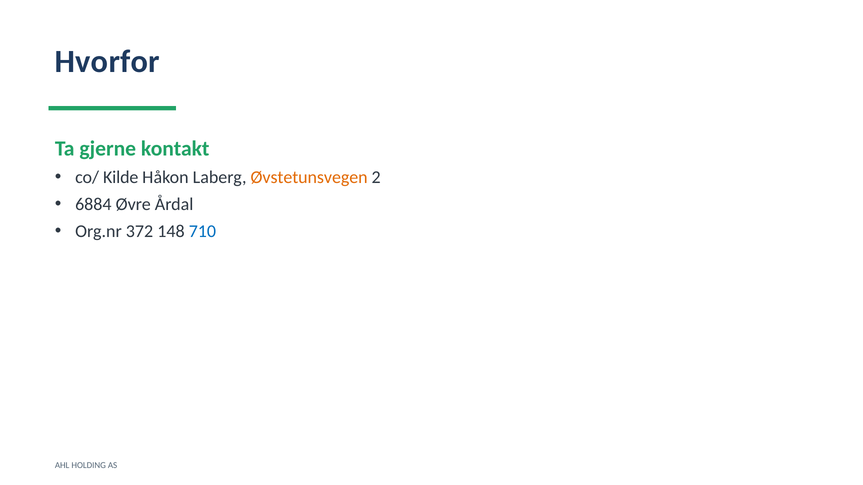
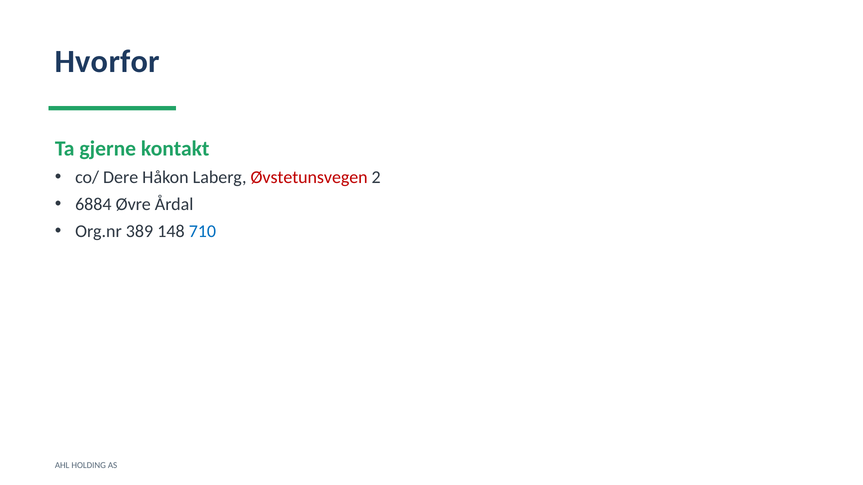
Kilde: Kilde -> Dere
Øvstetunsvegen colour: orange -> red
372: 372 -> 389
